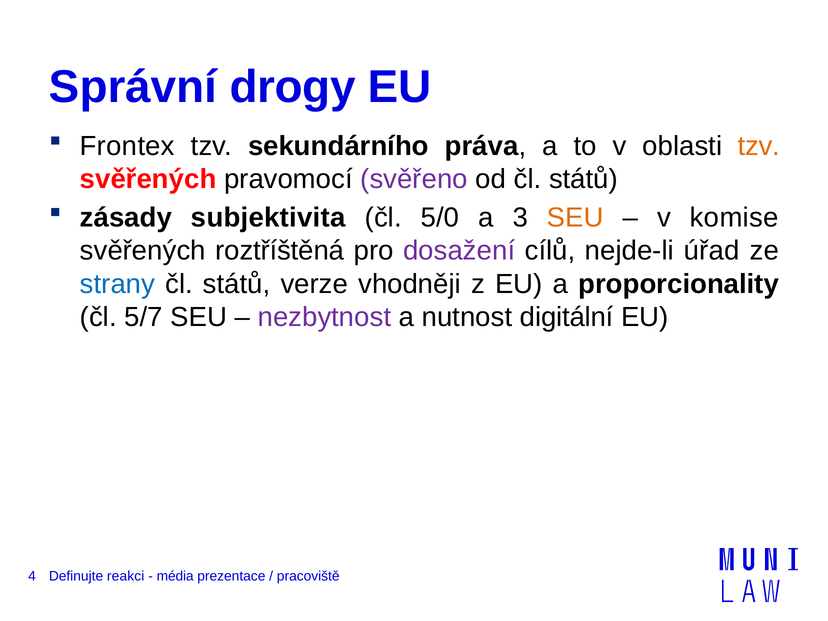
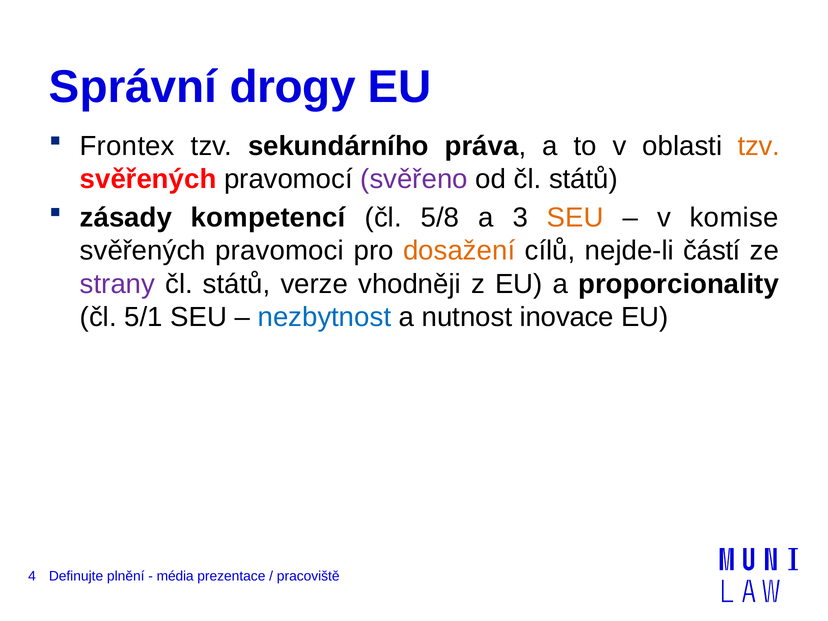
subjektivita: subjektivita -> kompetencí
5/0: 5/0 -> 5/8
roztříštěná: roztříštěná -> pravomoci
dosažení colour: purple -> orange
úřad: úřad -> částí
strany colour: blue -> purple
5/7: 5/7 -> 5/1
nezbytnost colour: purple -> blue
digitální: digitální -> inovace
reakci: reakci -> plnění
